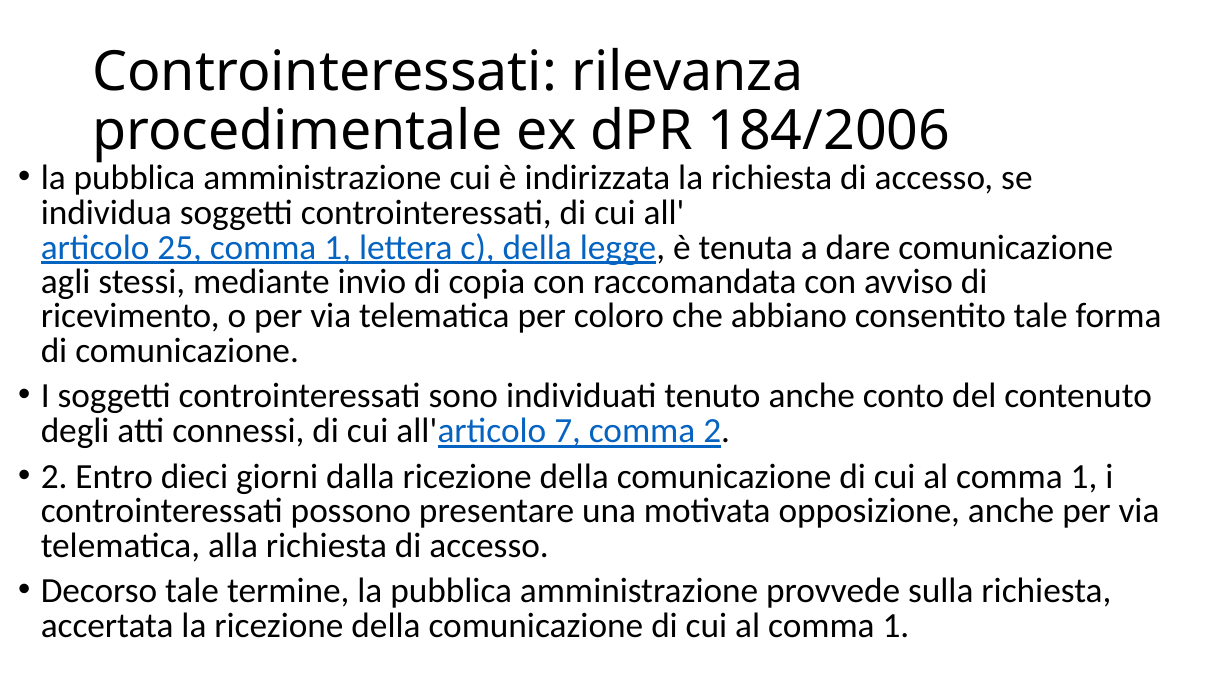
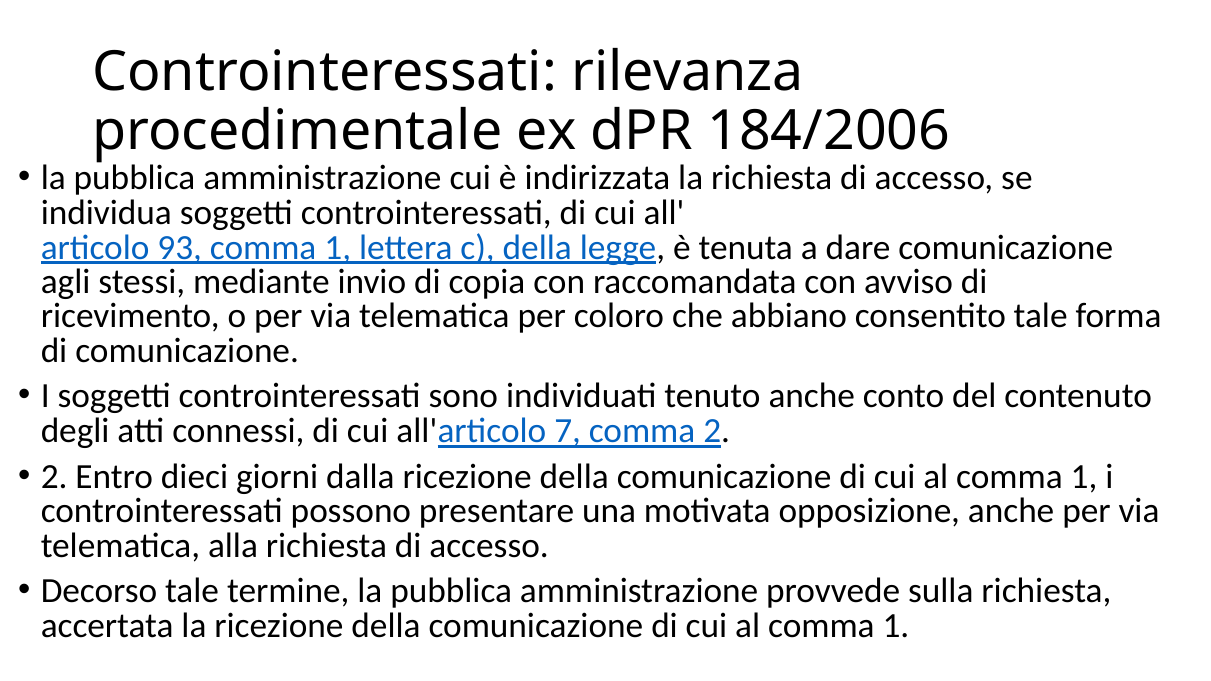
25: 25 -> 93
